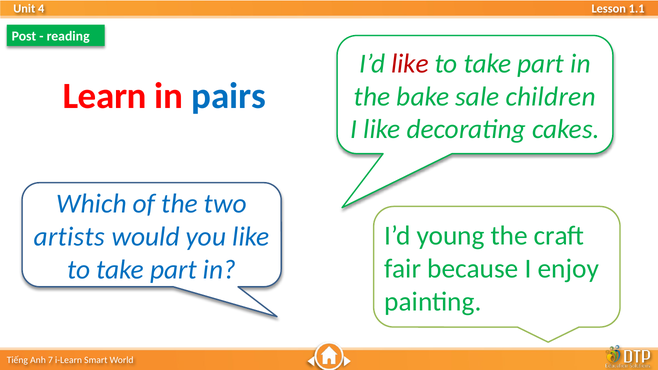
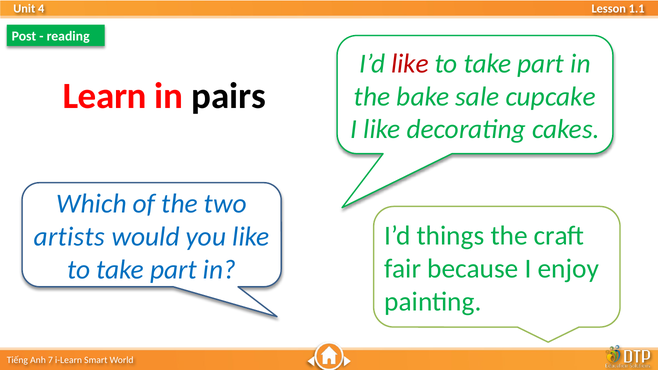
pairs colour: blue -> black
children: children -> cupcake
young: young -> things
